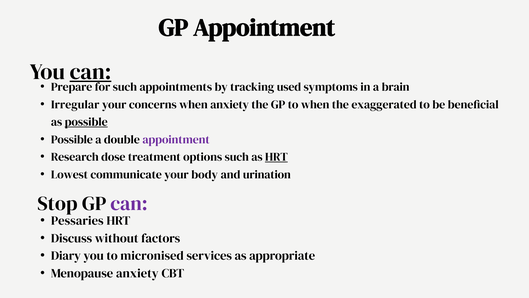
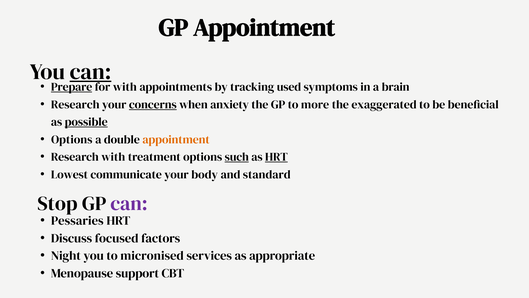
Prepare underline: none -> present
for such: such -> with
Irregular at (75, 104): Irregular -> Research
concerns underline: none -> present
to when: when -> more
Possible at (72, 139): Possible -> Options
appointment at (176, 139) colour: purple -> orange
Research dose: dose -> with
such at (237, 157) underline: none -> present
urination: urination -> standard
without: without -> focused
Diary: Diary -> Night
Menopause anxiety: anxiety -> support
